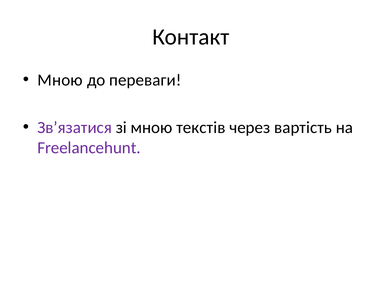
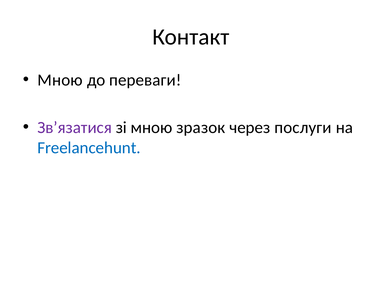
текстів: текстів -> зразок
вартість: вартість -> послуги
Freelancehunt colour: purple -> blue
